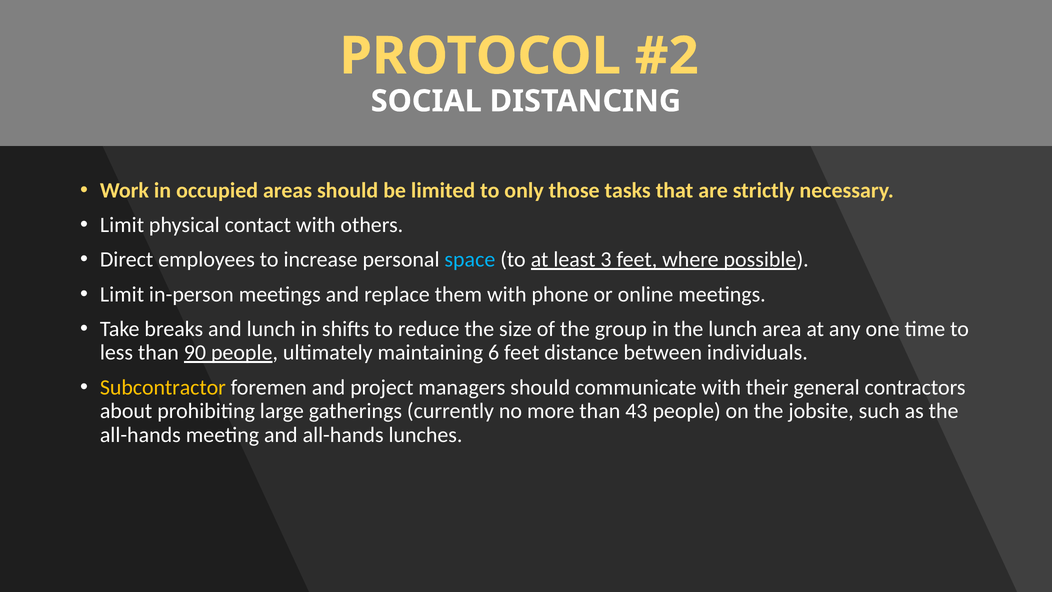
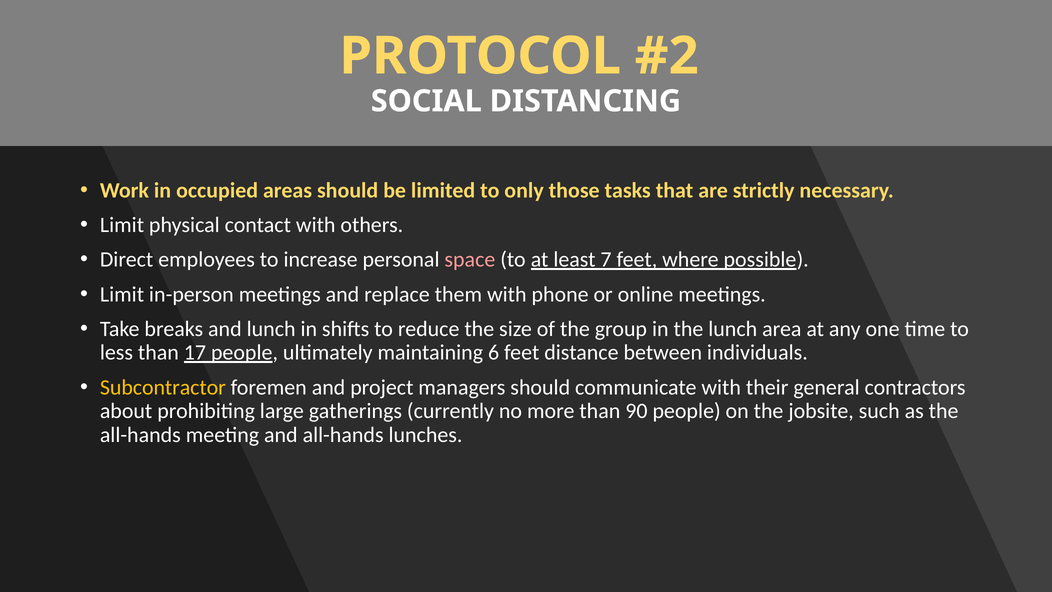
space colour: light blue -> pink
3: 3 -> 7
90: 90 -> 17
43: 43 -> 90
